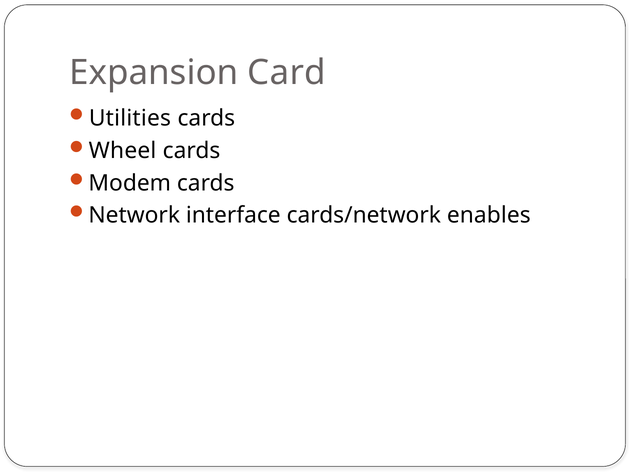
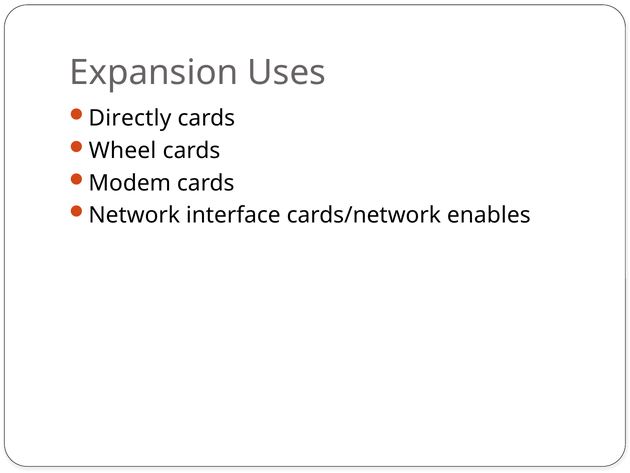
Card: Card -> Uses
Utilities: Utilities -> Directly
